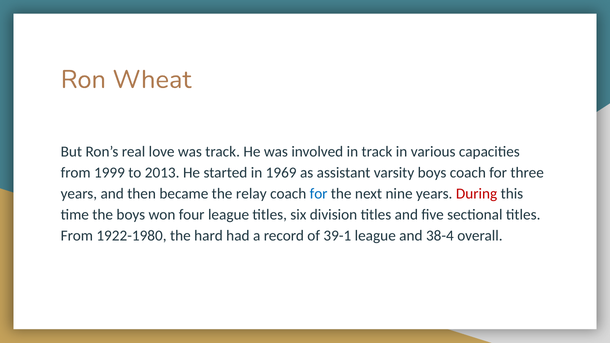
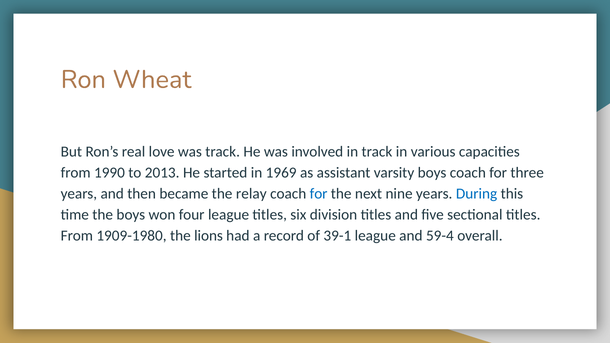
1999: 1999 -> 1990
During colour: red -> blue
1922-1980: 1922-1980 -> 1909-1980
hard: hard -> lions
38-4: 38-4 -> 59-4
